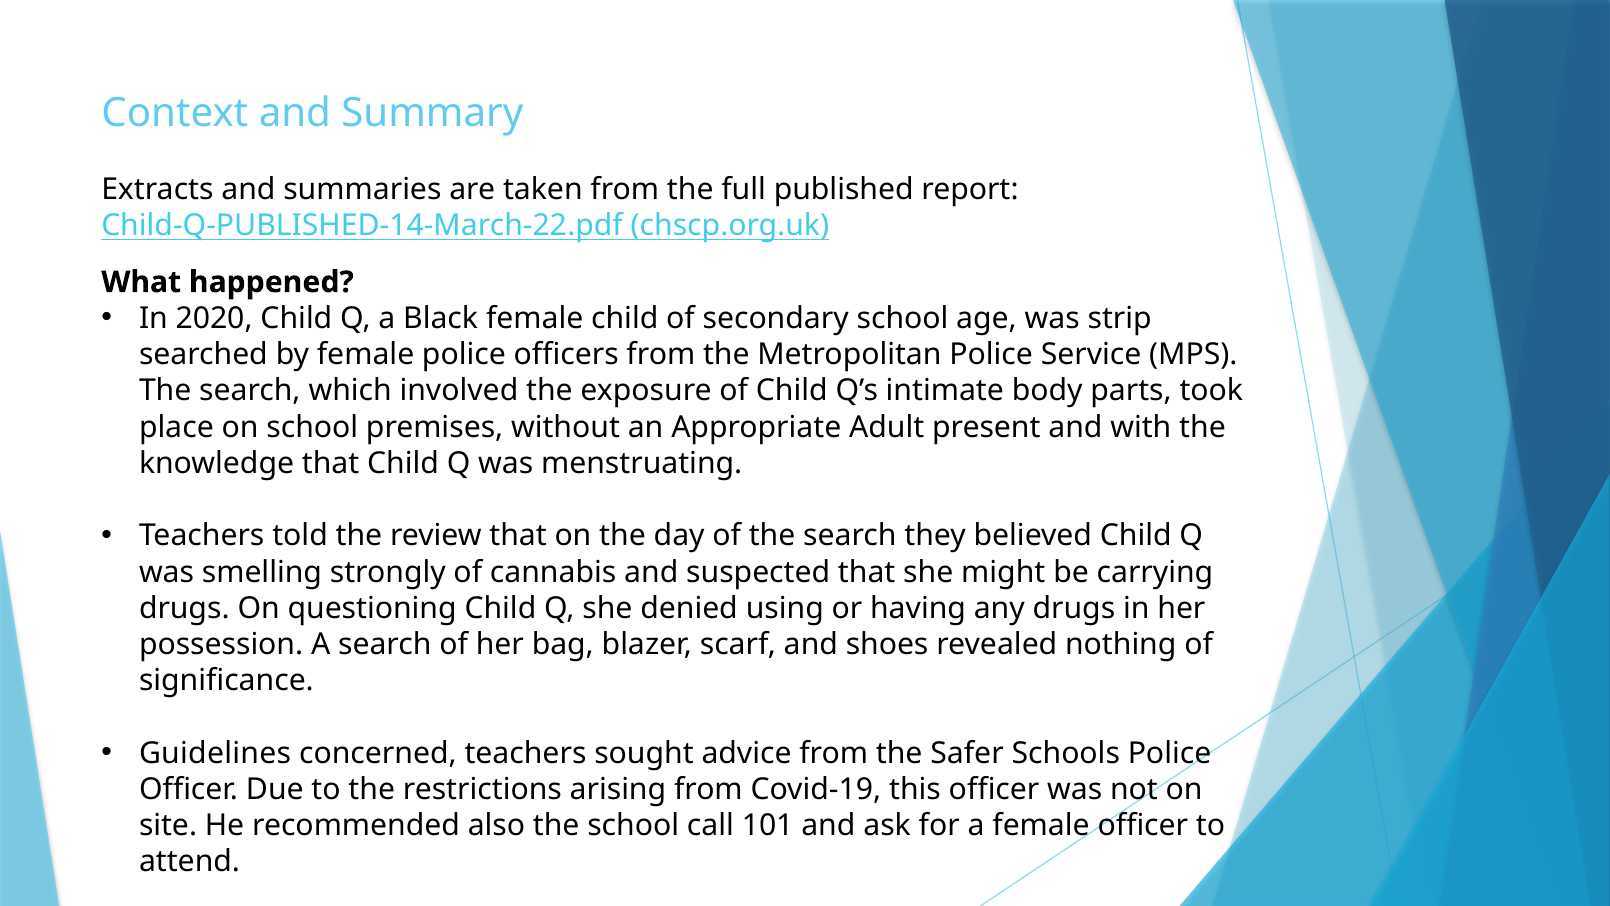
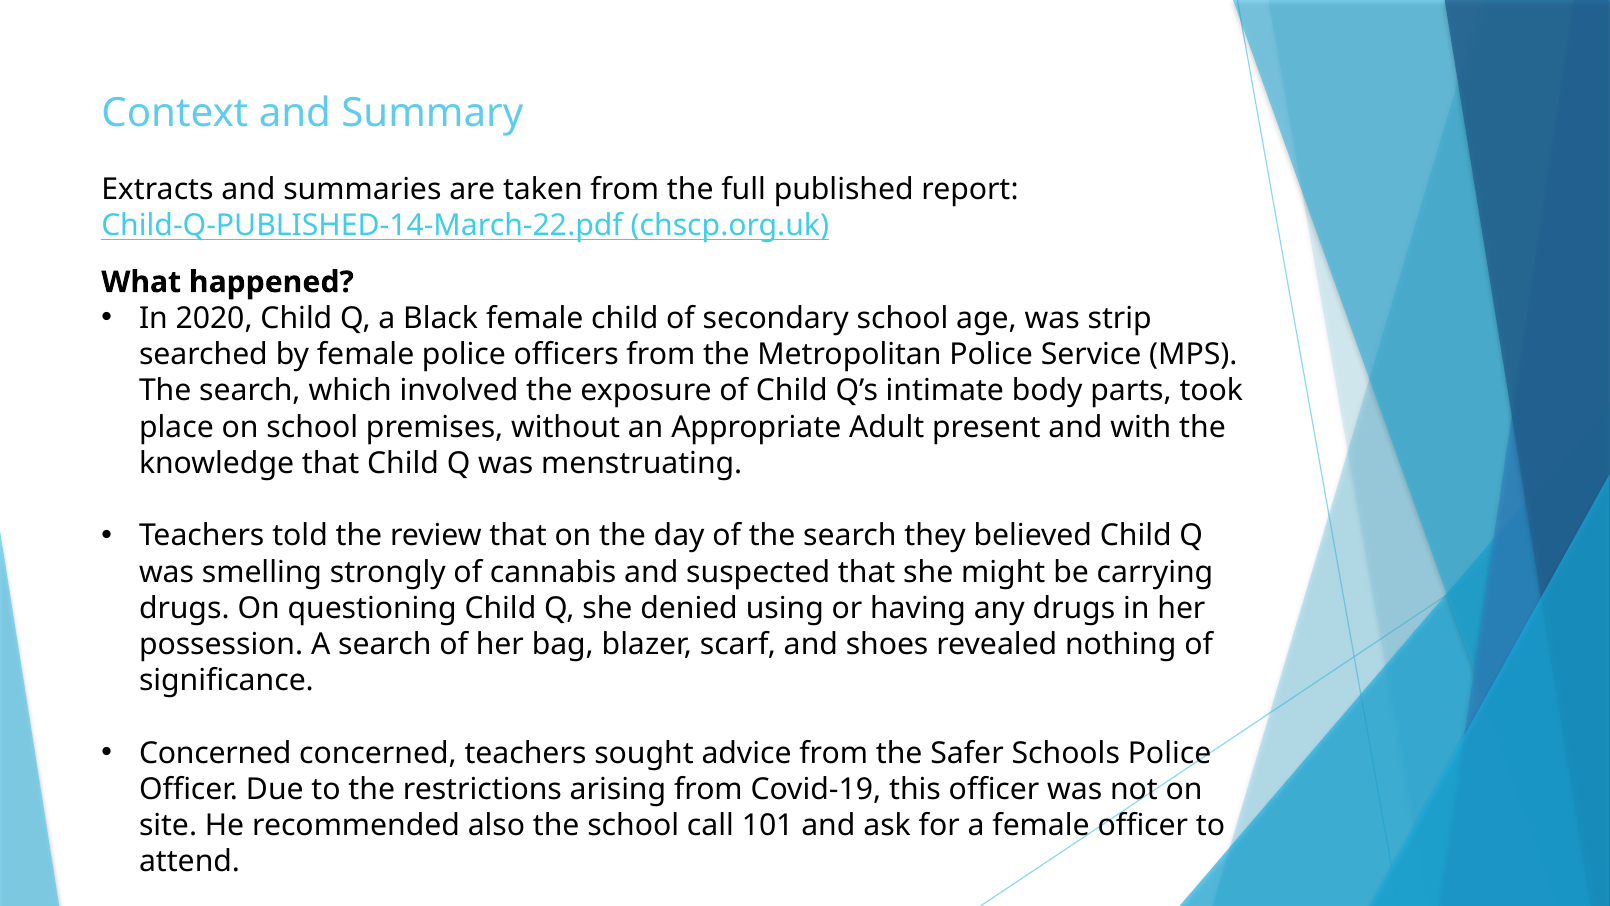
Guidelines at (215, 753): Guidelines -> Concerned
